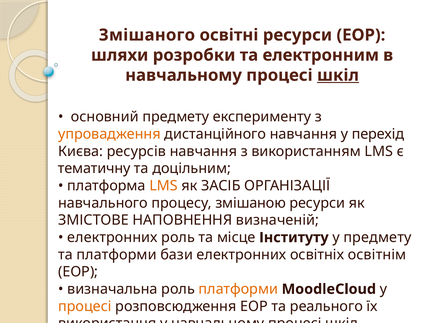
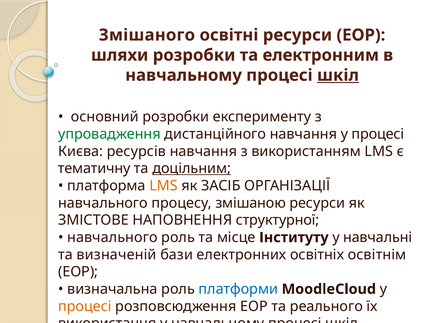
основний предмету: предмету -> розробки
упровадження colour: orange -> green
навчання у перехід: перехід -> процесі
доцільним underline: none -> present
визначеній: визначеній -> структурної
електронних at (112, 238): електронних -> навчального
у предмету: предмету -> навчальні
та платформи: платформи -> визначеній
платформи at (238, 289) colour: orange -> blue
